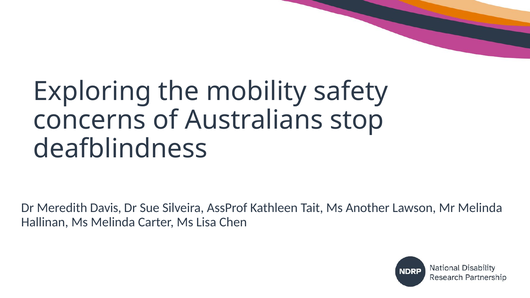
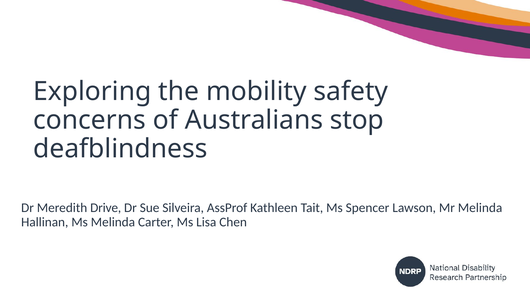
Davis: Davis -> Drive
Another: Another -> Spencer
